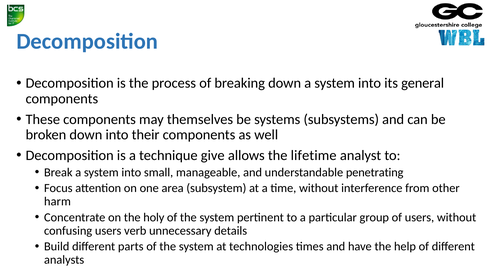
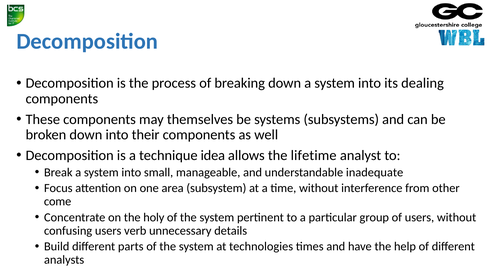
general: general -> dealing
give: give -> idea
penetrating: penetrating -> inadequate
harm: harm -> come
